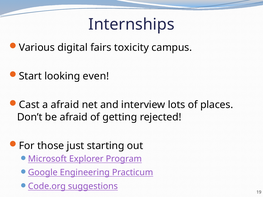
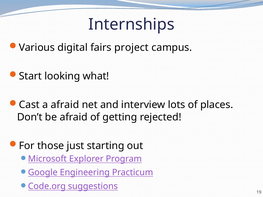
toxicity: toxicity -> project
even: even -> what
